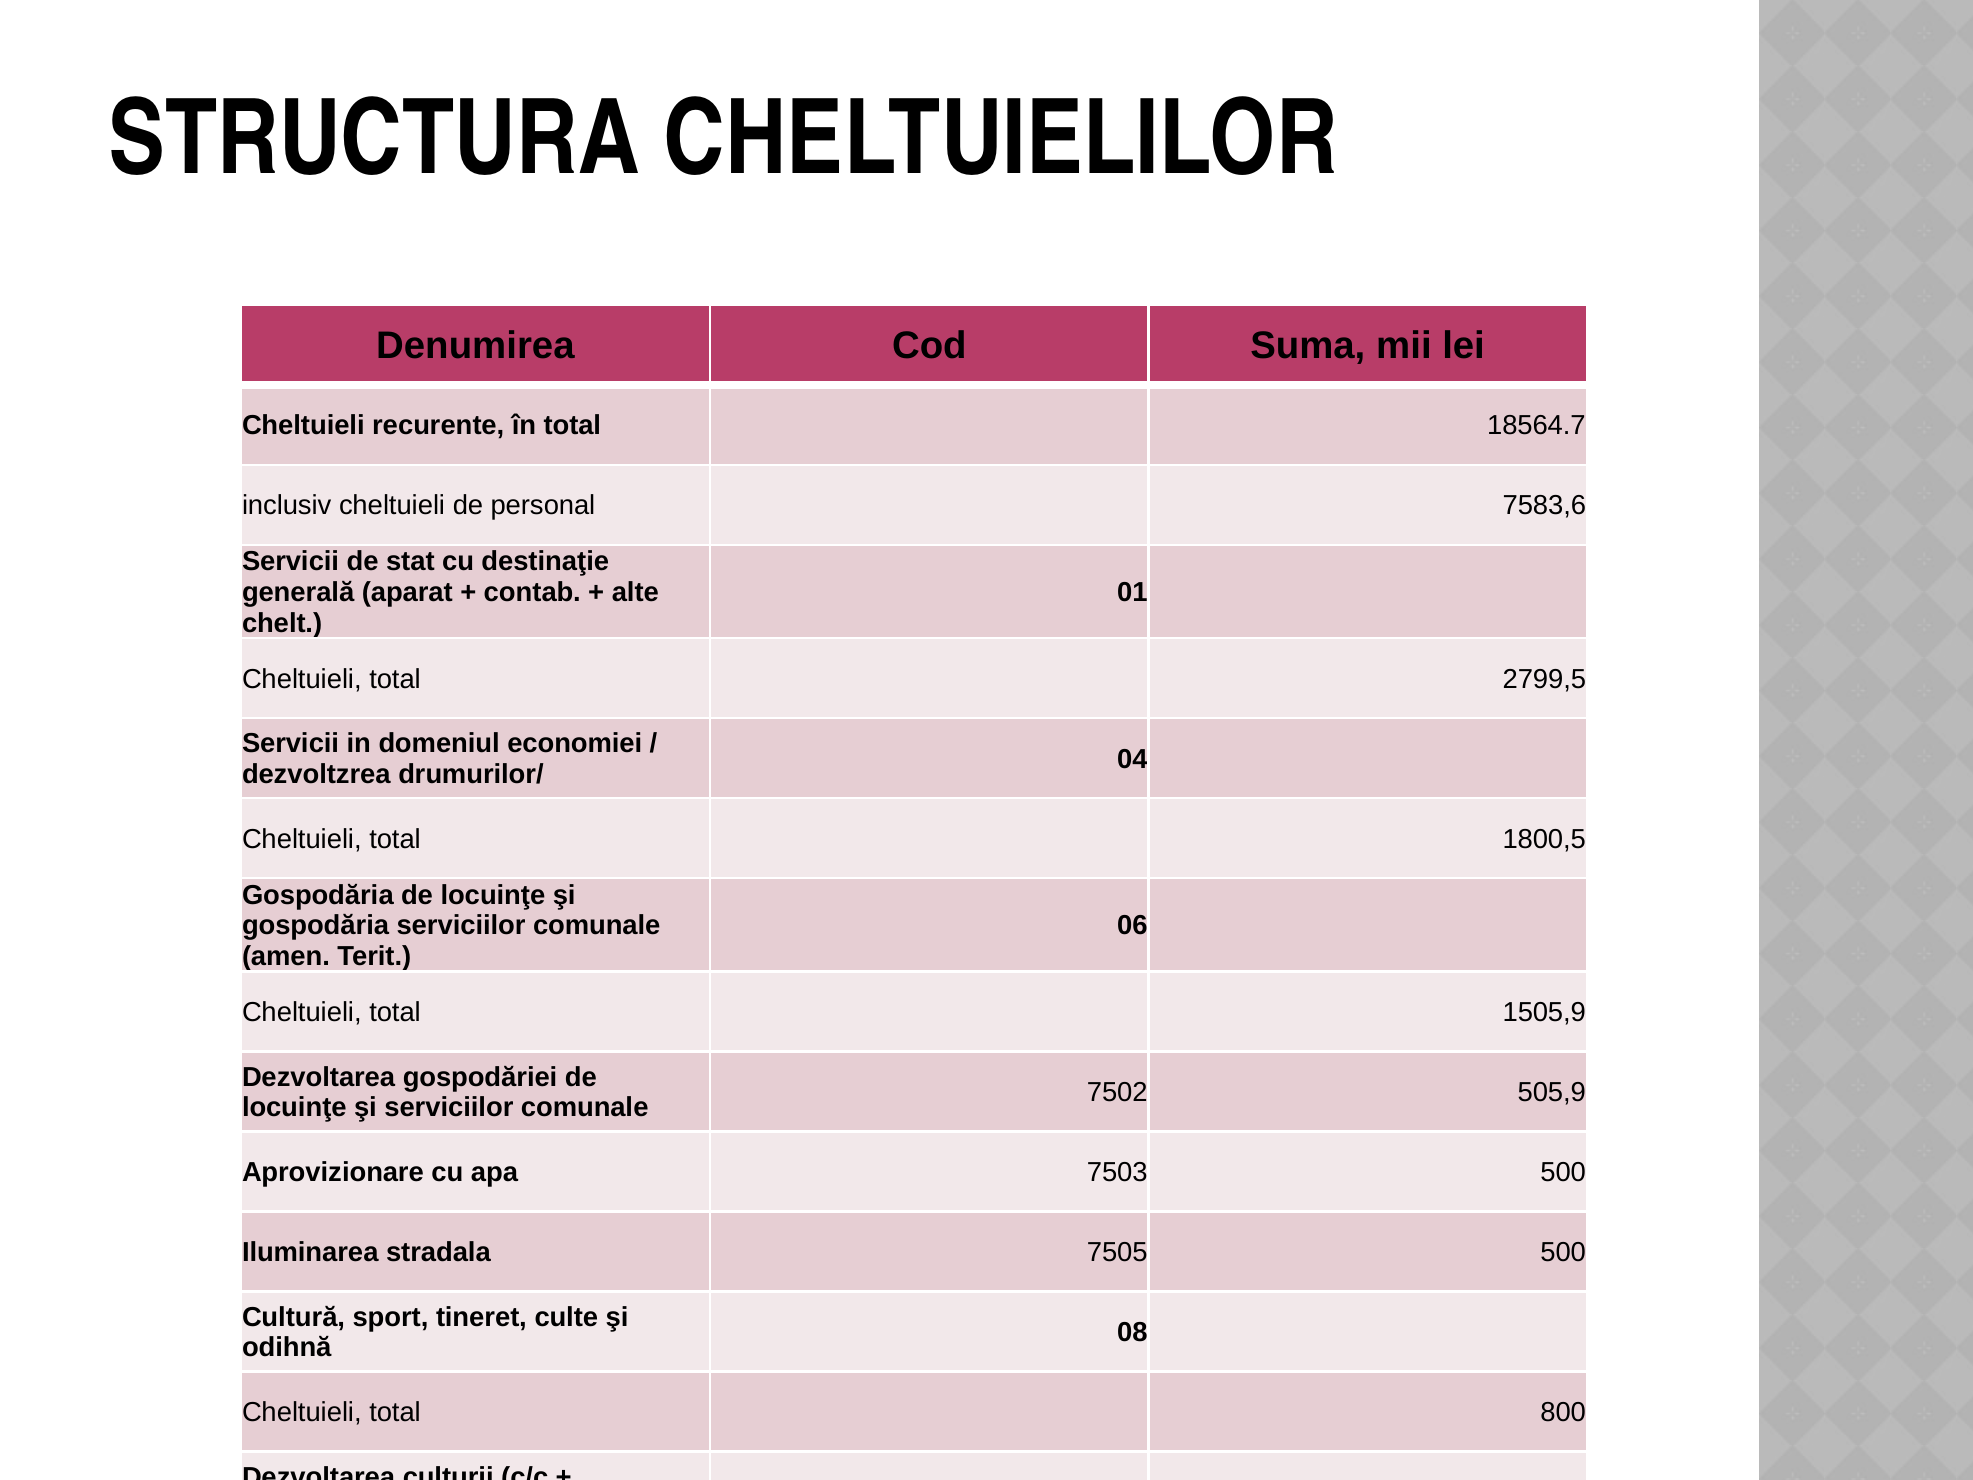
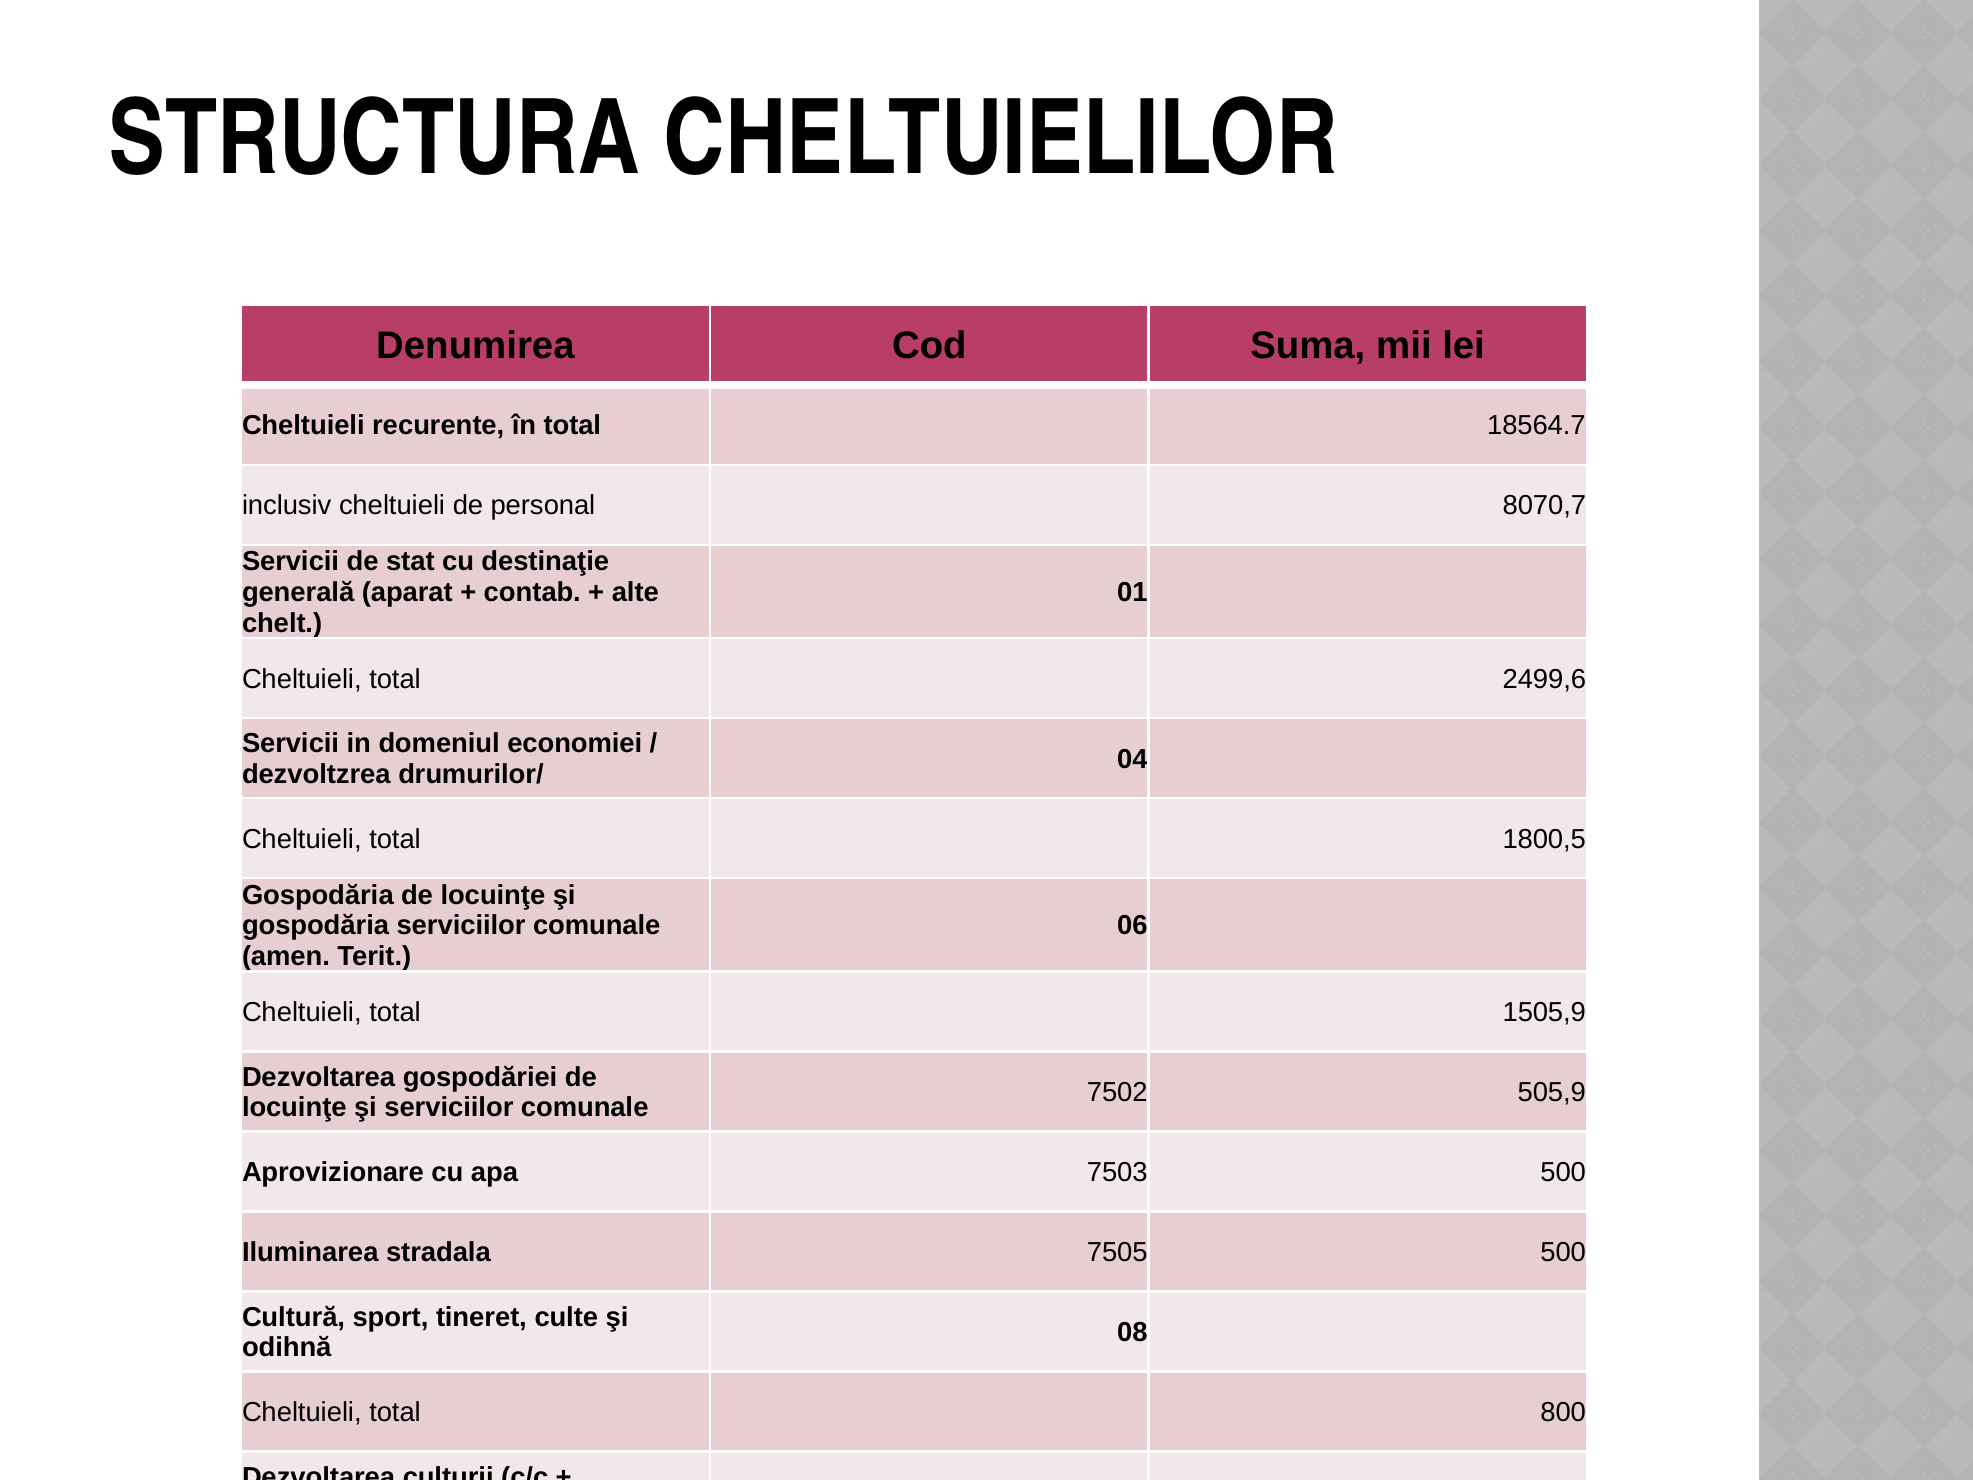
7583,6: 7583,6 -> 8070,7
2799,5: 2799,5 -> 2499,6
